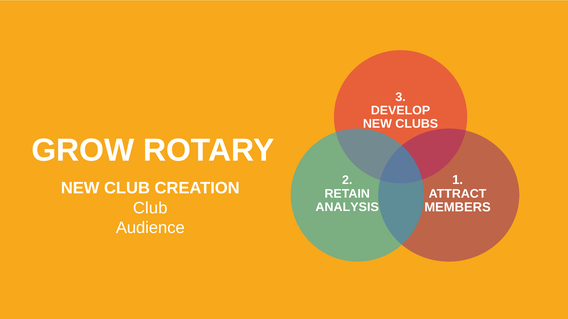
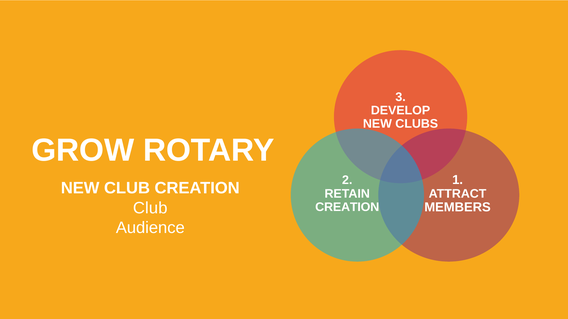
ANALYSIS at (347, 207): ANALYSIS -> CREATION
